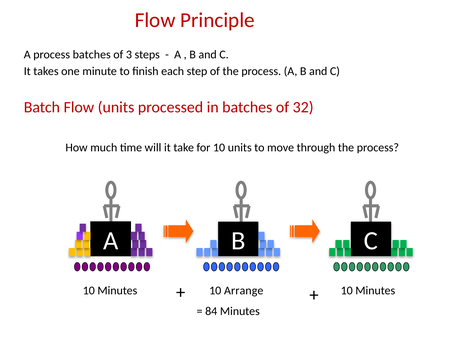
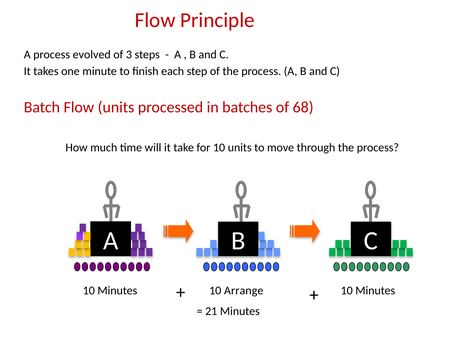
process batches: batches -> evolved
32: 32 -> 68
84: 84 -> 21
